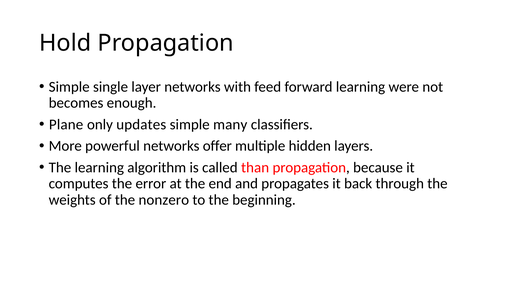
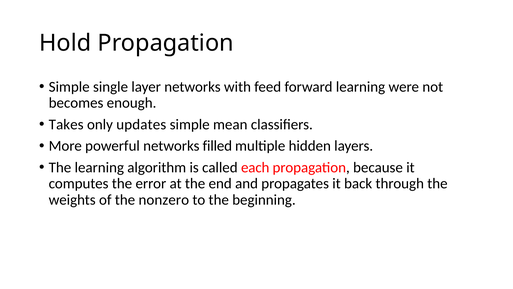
Plane: Plane -> Takes
many: many -> mean
offer: offer -> filled
than: than -> each
